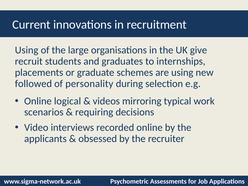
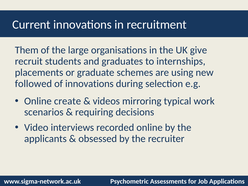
Using at (27, 50): Using -> Them
of personality: personality -> innovations
logical: logical -> create
